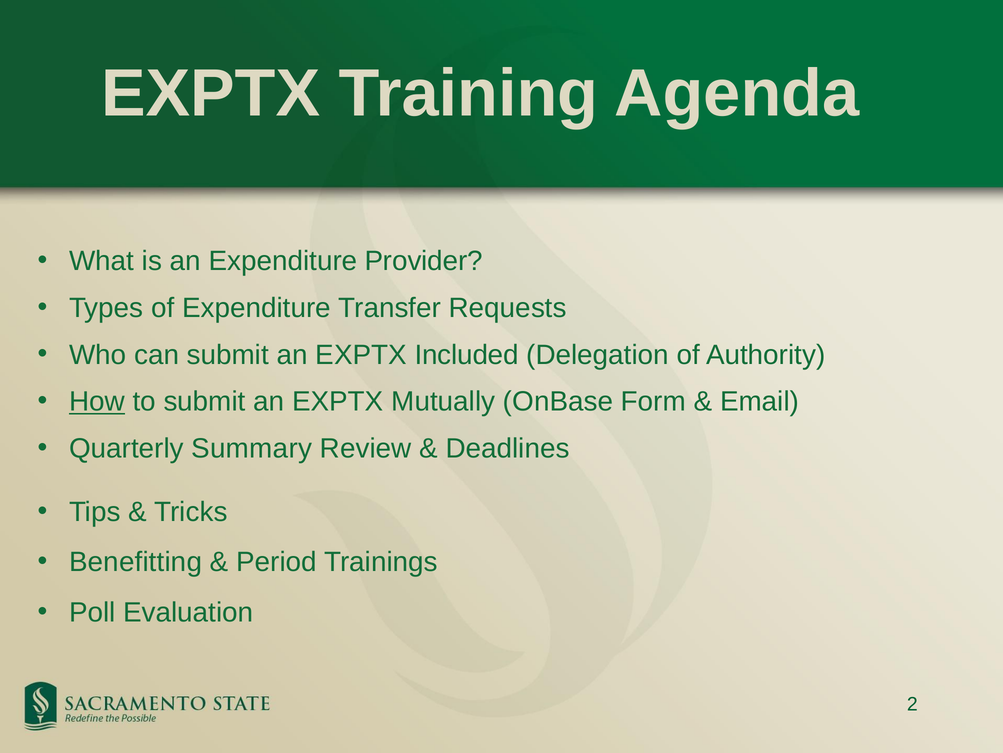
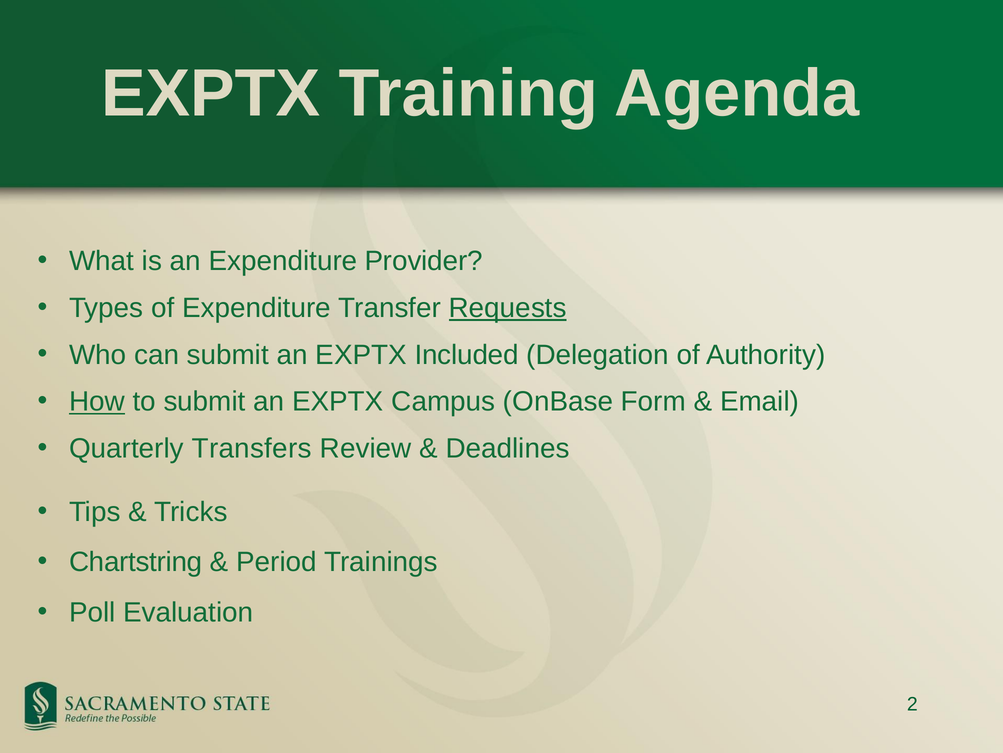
Requests underline: none -> present
Mutually: Mutually -> Campus
Summary: Summary -> Transfers
Benefitting: Benefitting -> Chartstring
